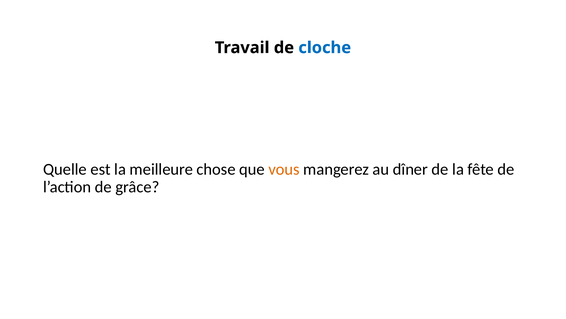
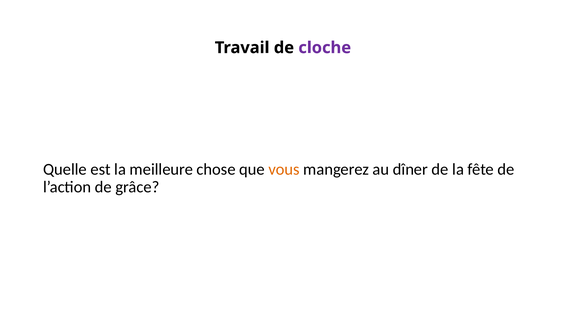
cloche colour: blue -> purple
